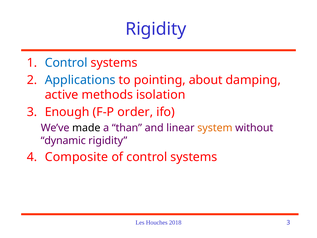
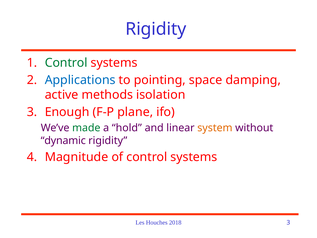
Control at (66, 63) colour: blue -> green
about: about -> space
order: order -> plane
made colour: black -> green
than: than -> hold
Composite: Composite -> Magnitude
